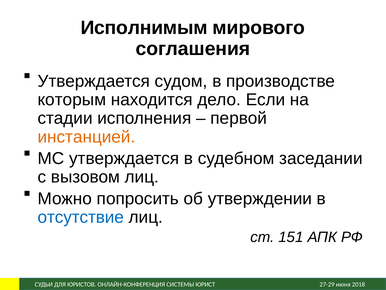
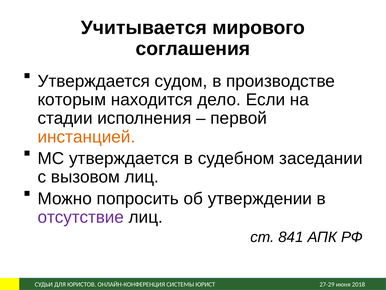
Исполнимым: Исполнимым -> Учитывается
отсутствие colour: blue -> purple
151: 151 -> 841
